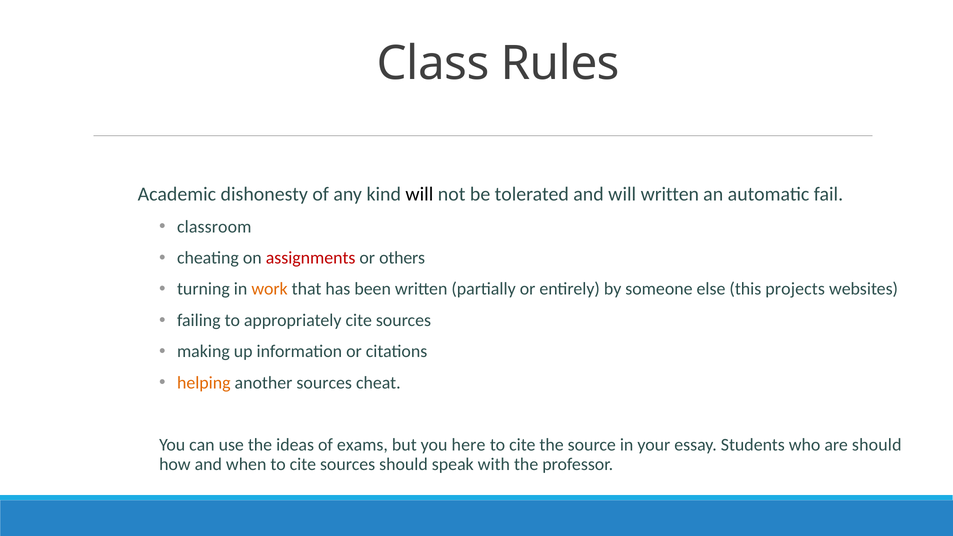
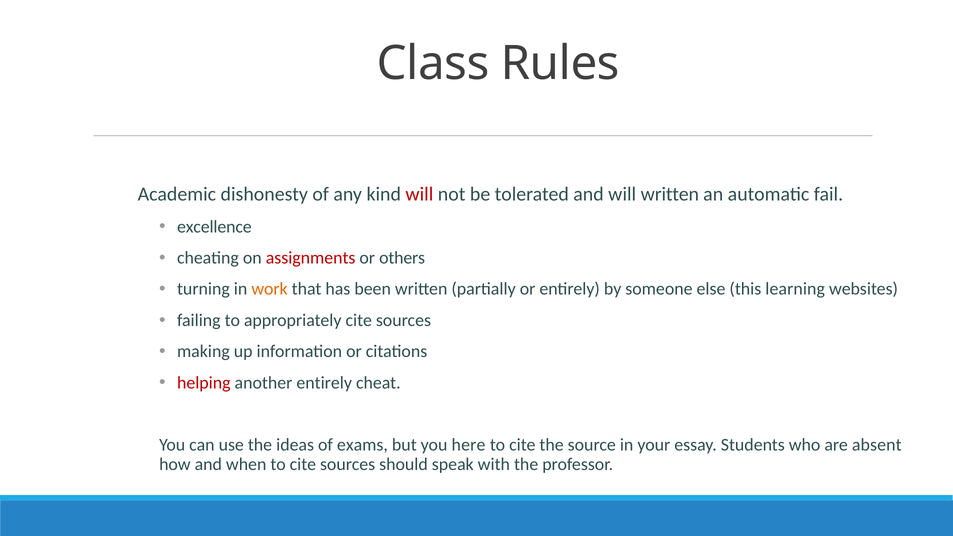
will at (419, 194) colour: black -> red
classroom: classroom -> excellence
projects: projects -> learning
helping colour: orange -> red
another sources: sources -> entirely
are should: should -> absent
